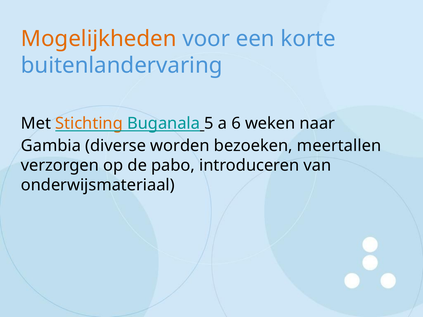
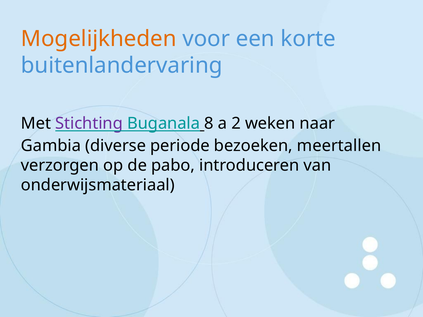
Stichting colour: orange -> purple
5: 5 -> 8
6: 6 -> 2
worden: worden -> periode
